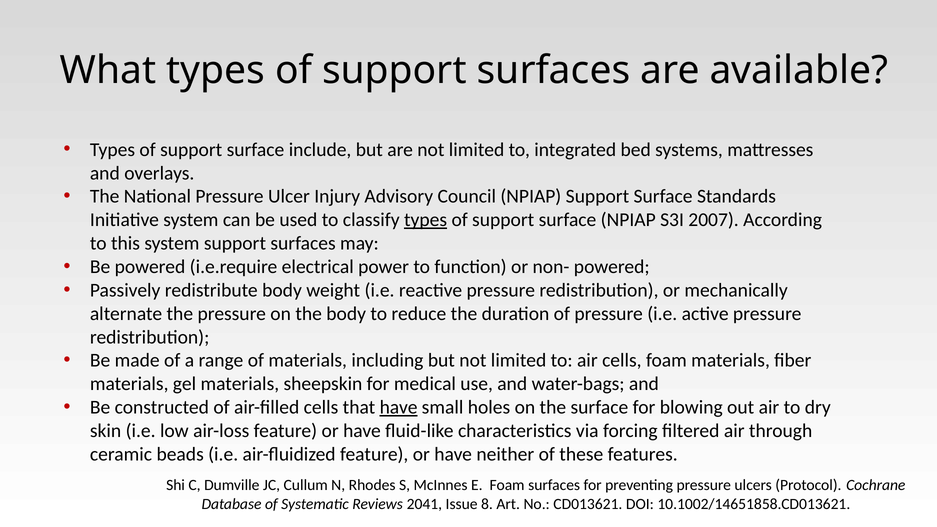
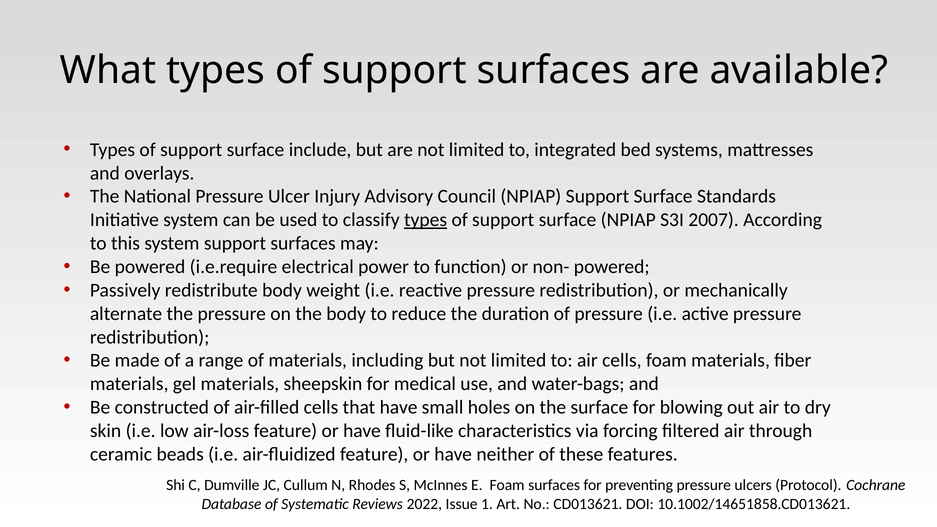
have at (399, 407) underline: present -> none
2041: 2041 -> 2022
8: 8 -> 1
